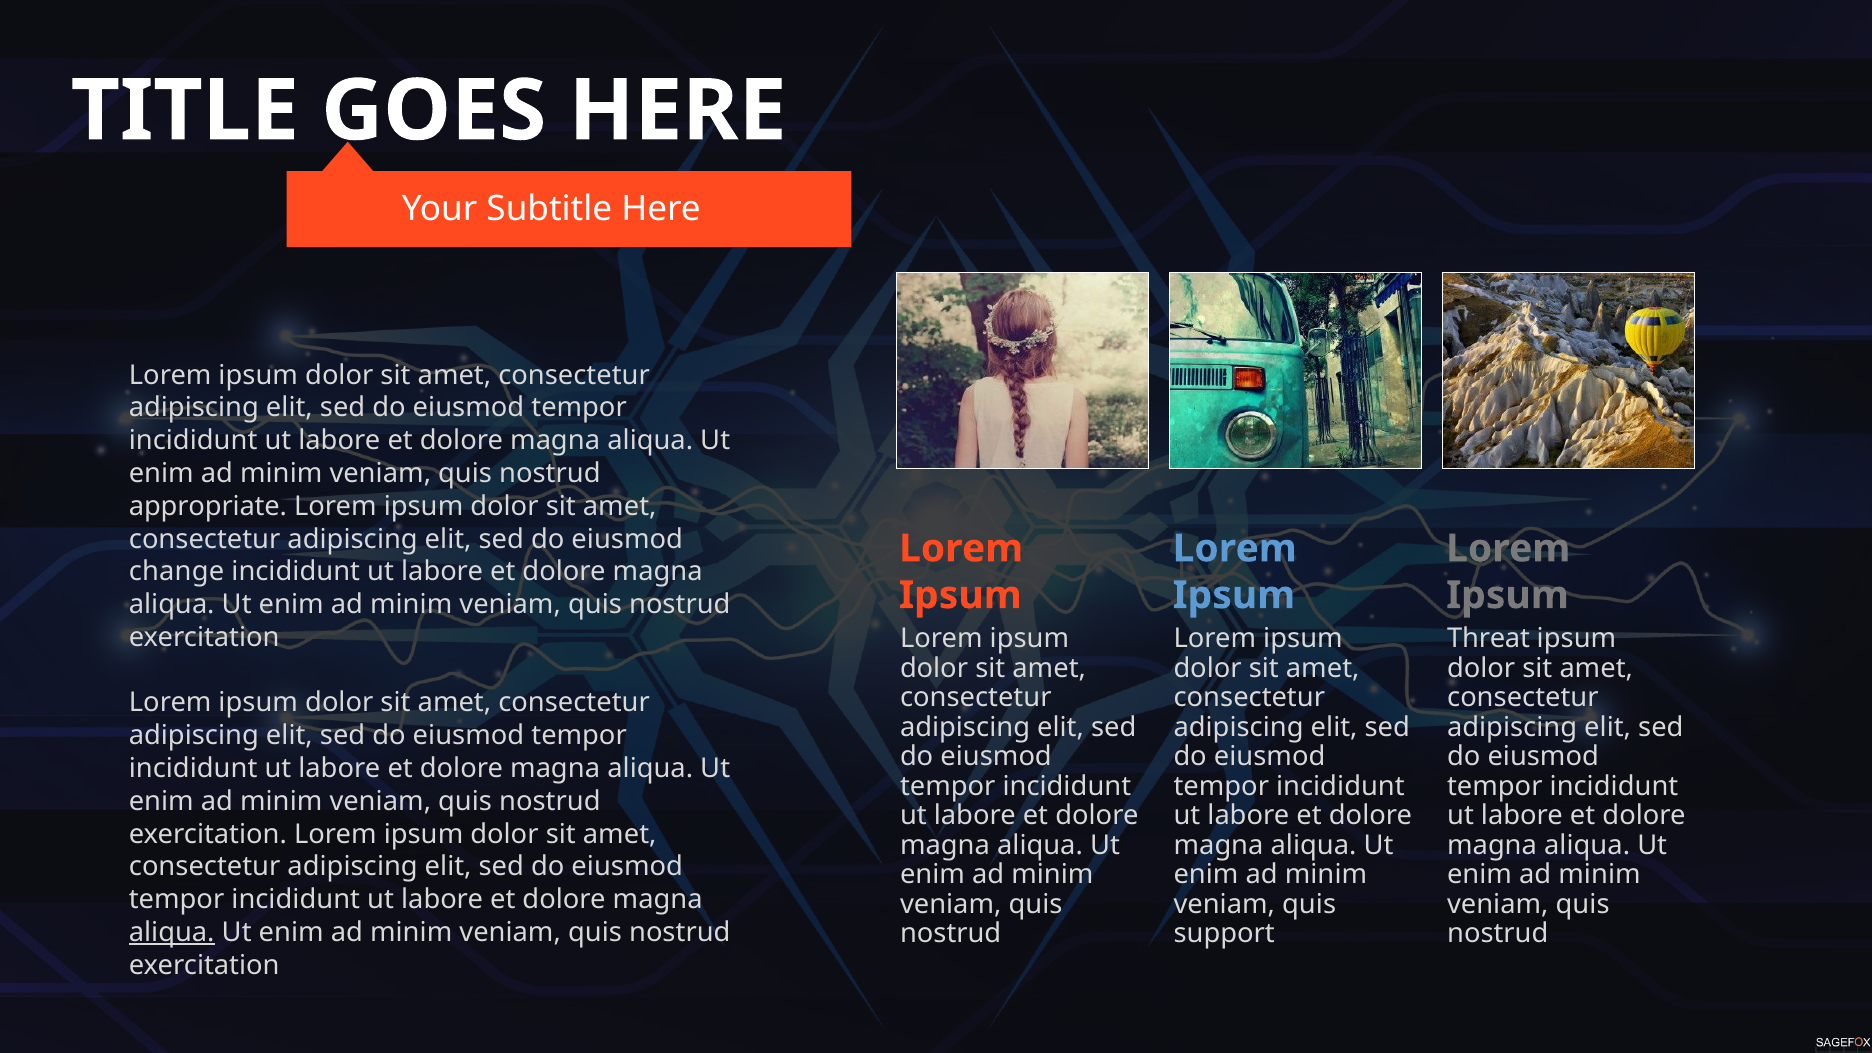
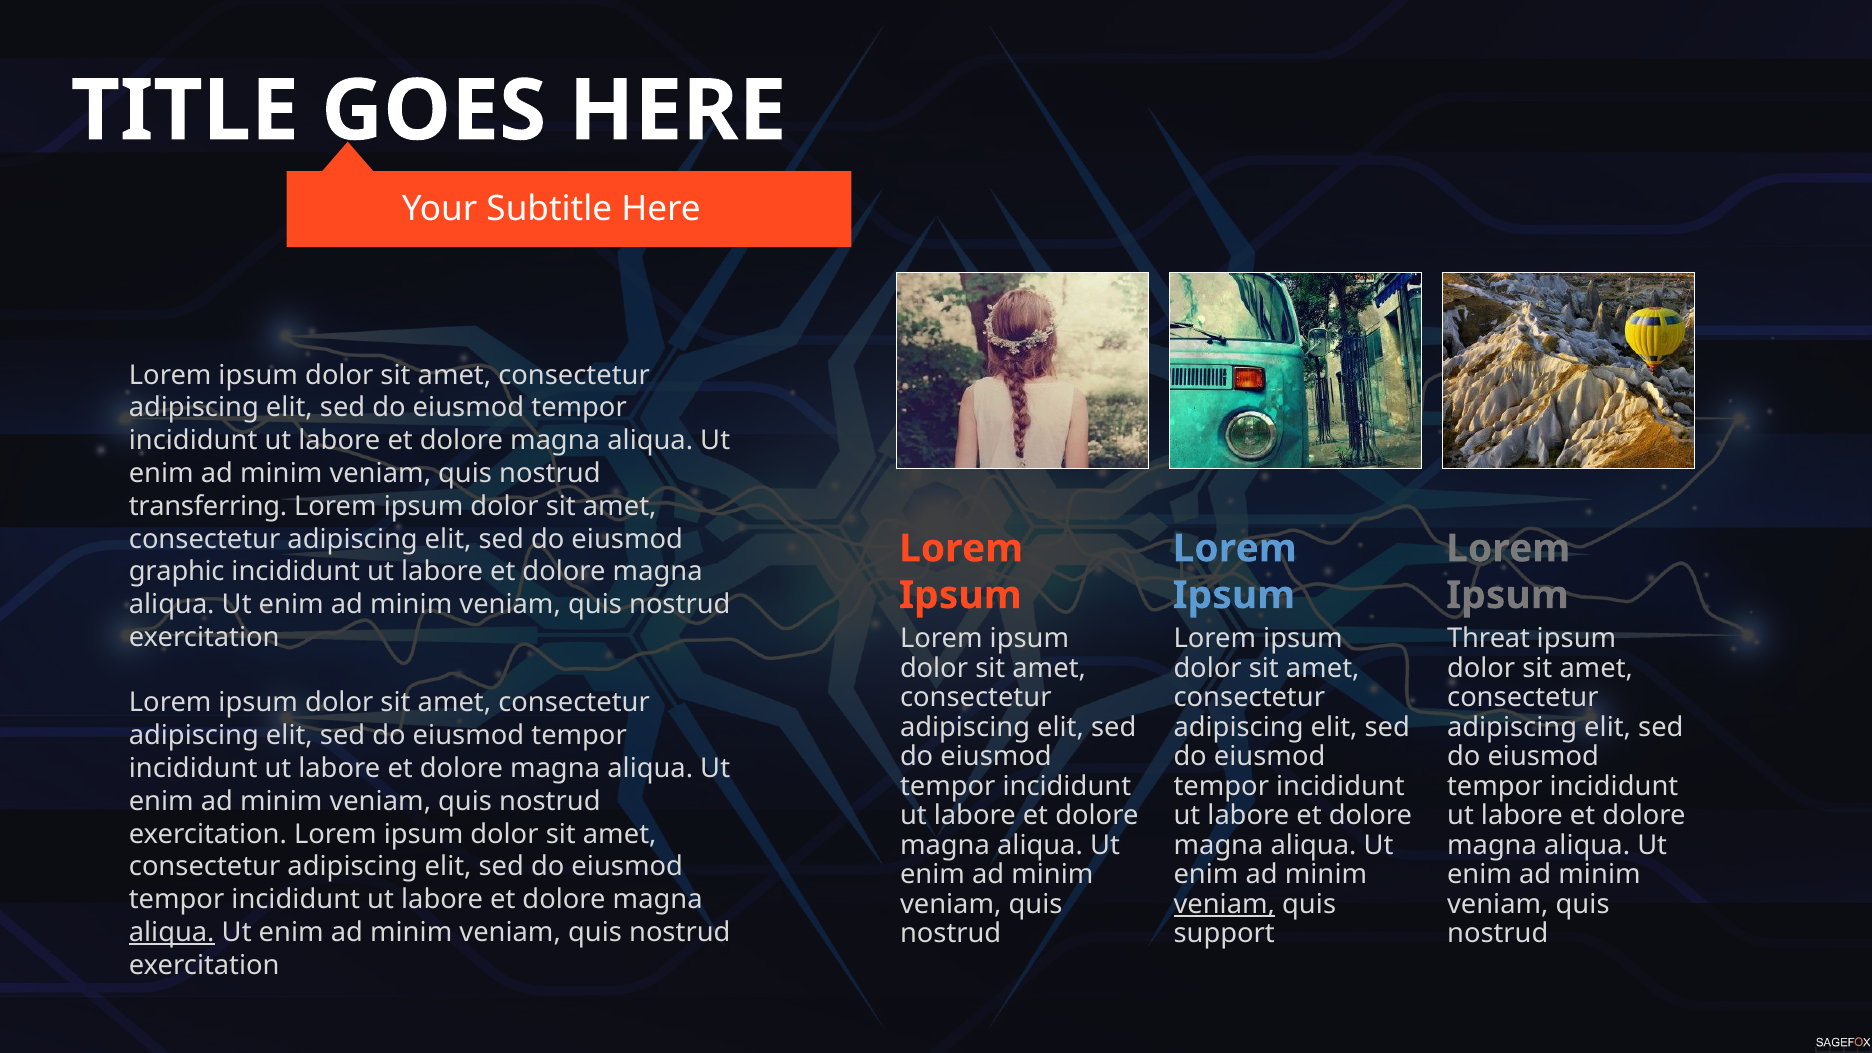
appropriate: appropriate -> transferring
change: change -> graphic
veniam at (1224, 904) underline: none -> present
